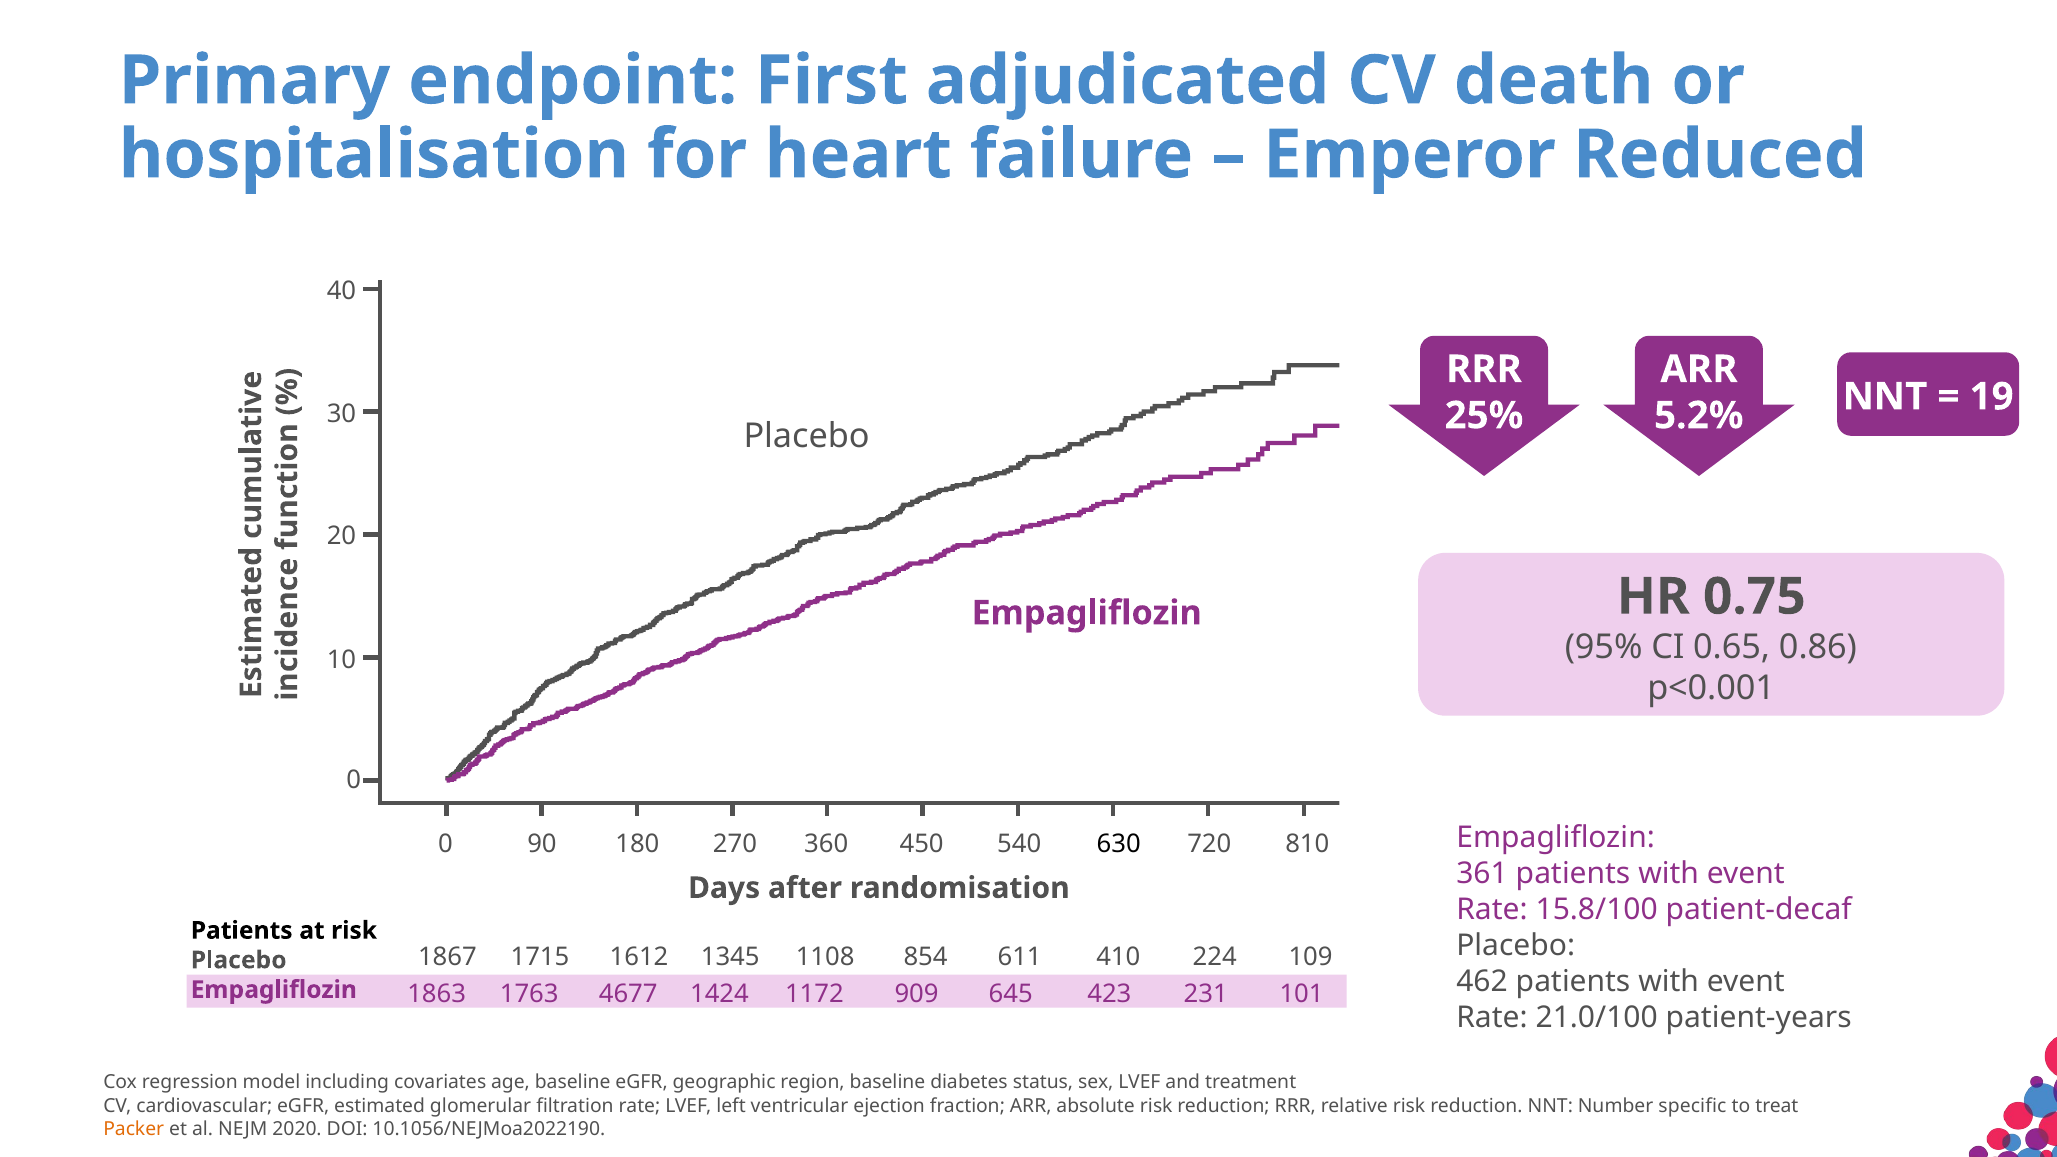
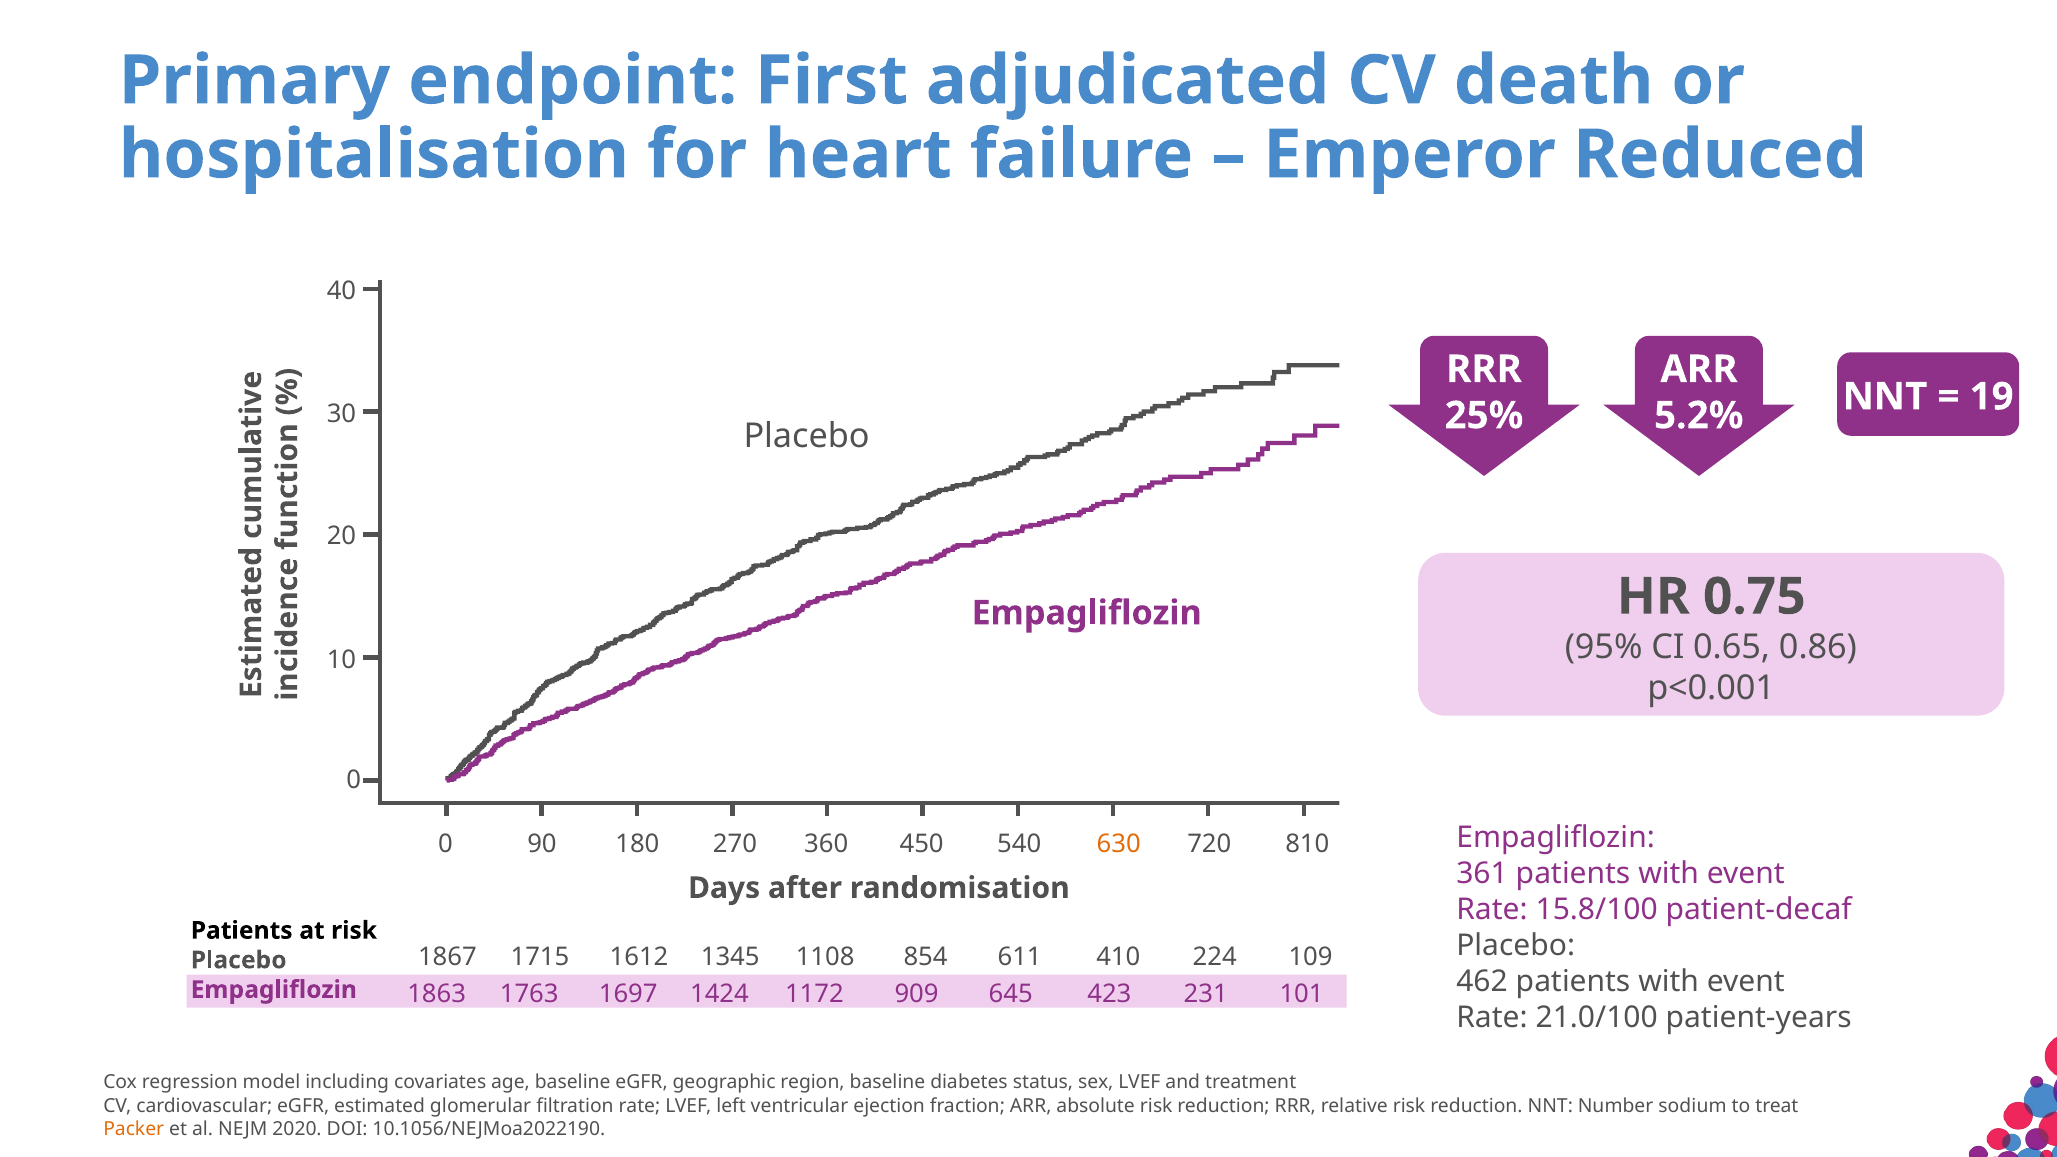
630 colour: black -> orange
4677: 4677 -> 1697
specific: specific -> sodium
